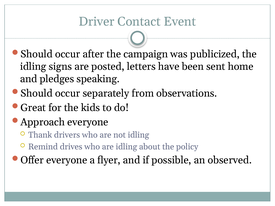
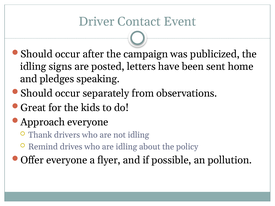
observed: observed -> pollution
